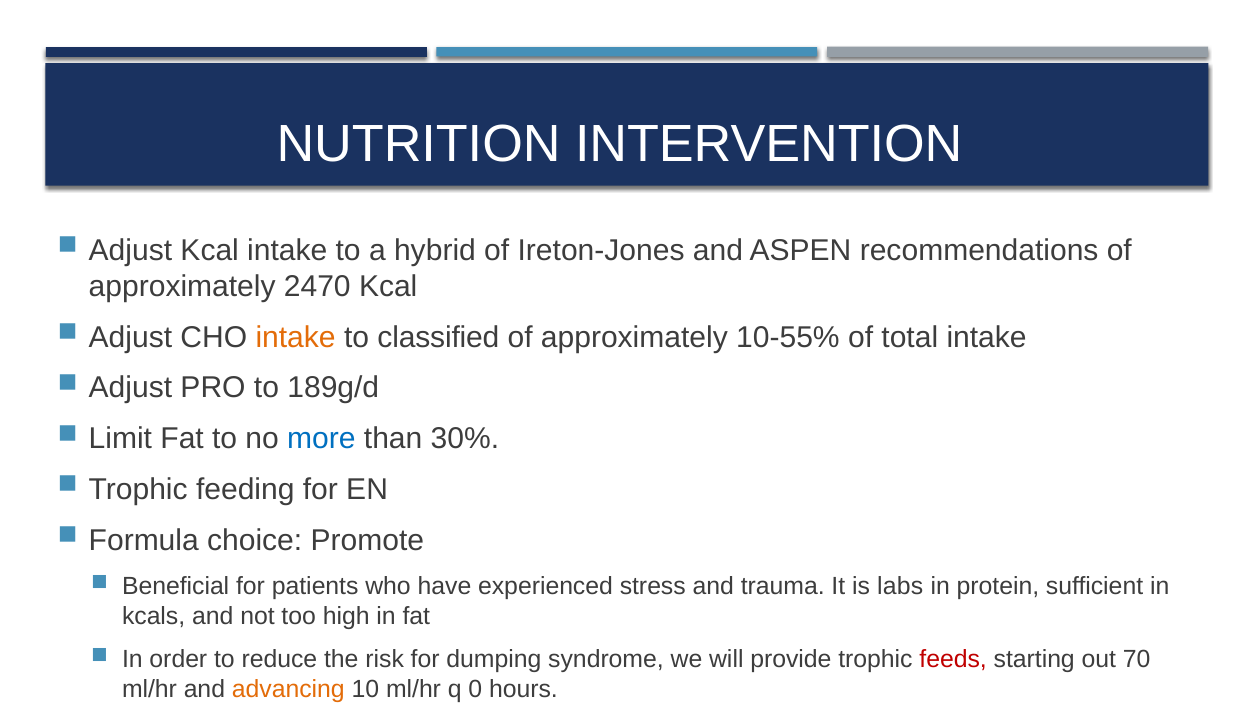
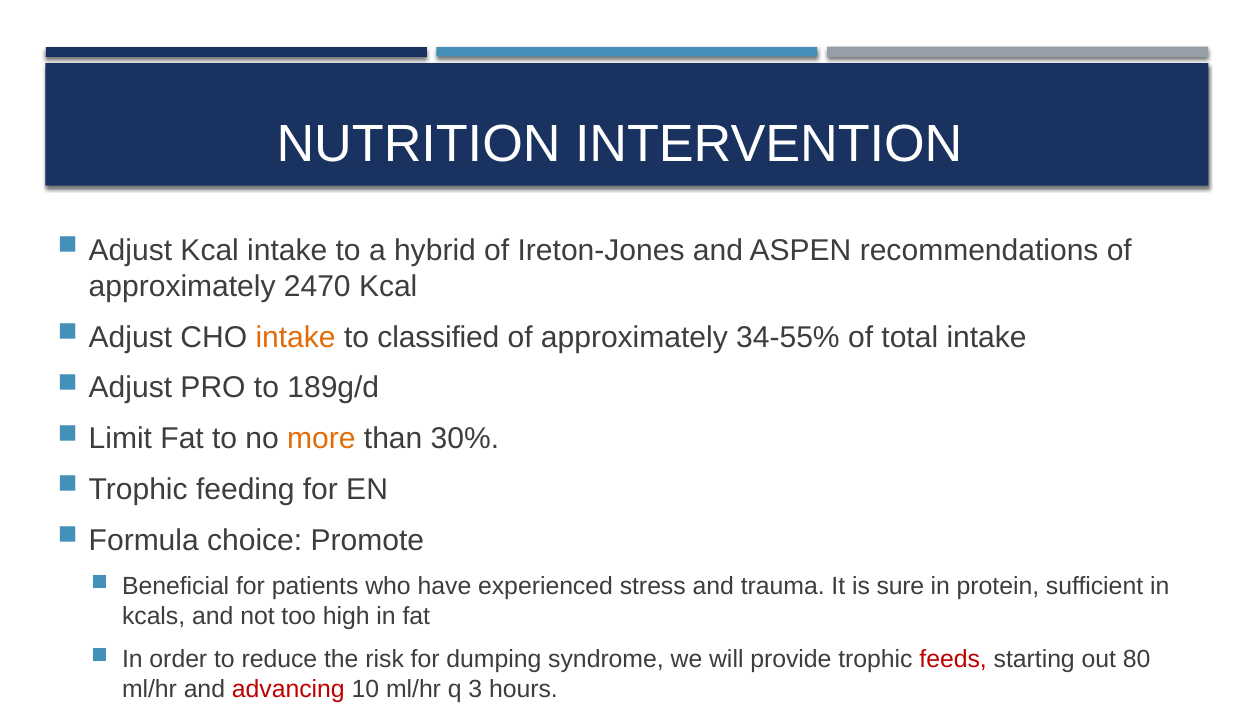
10-55%: 10-55% -> 34-55%
more colour: blue -> orange
labs: labs -> sure
70: 70 -> 80
advancing colour: orange -> red
0: 0 -> 3
